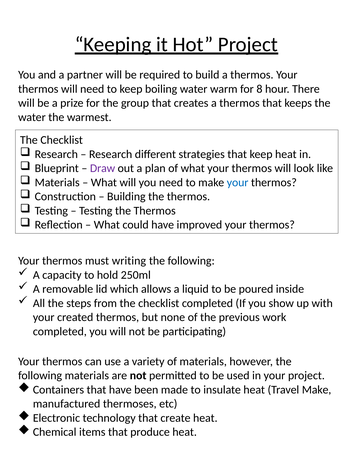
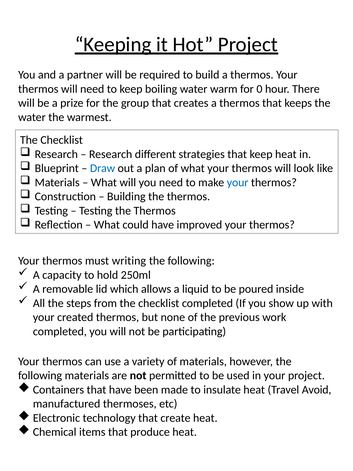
8: 8 -> 0
Draw colour: purple -> blue
Travel Make: Make -> Avoid
